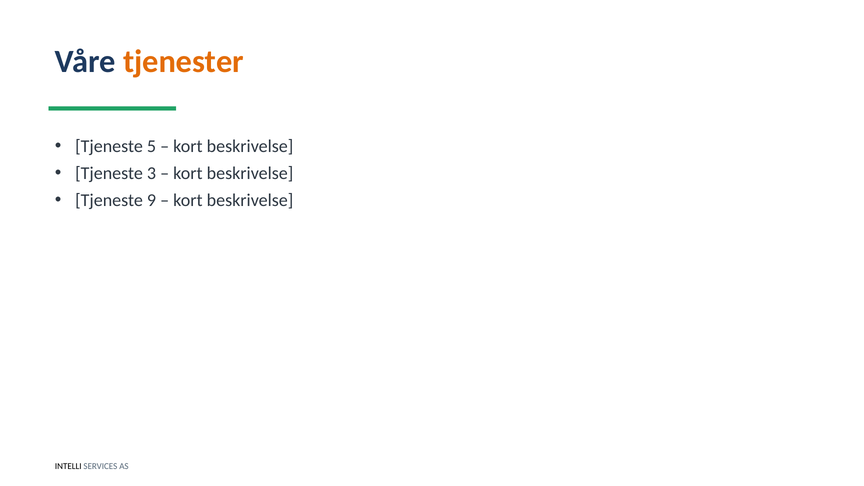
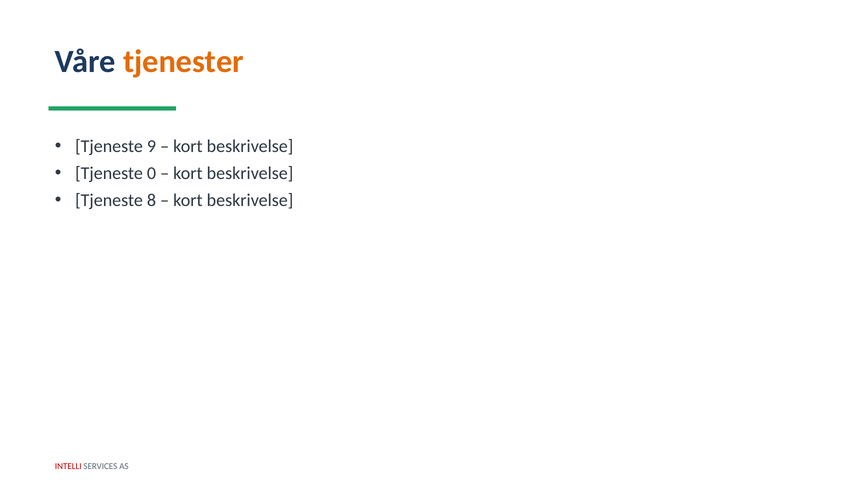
5: 5 -> 9
3: 3 -> 0
9: 9 -> 8
INTELLI colour: black -> red
